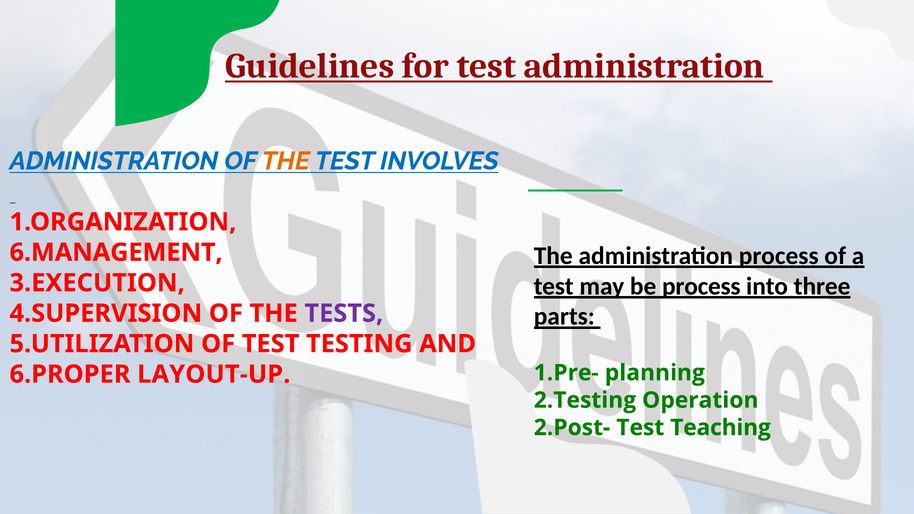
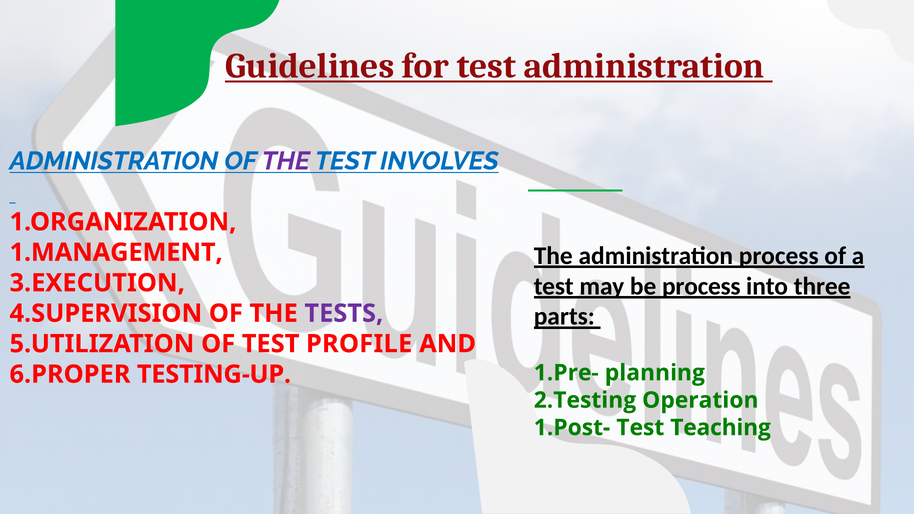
THE at (286, 161) colour: orange -> purple
6.MANAGEMENT: 6.MANAGEMENT -> 1.MANAGEMENT
TESTING: TESTING -> PROFILE
LAYOUT-UP: LAYOUT-UP -> TESTING-UP
2.Post-: 2.Post- -> 1.Post-
